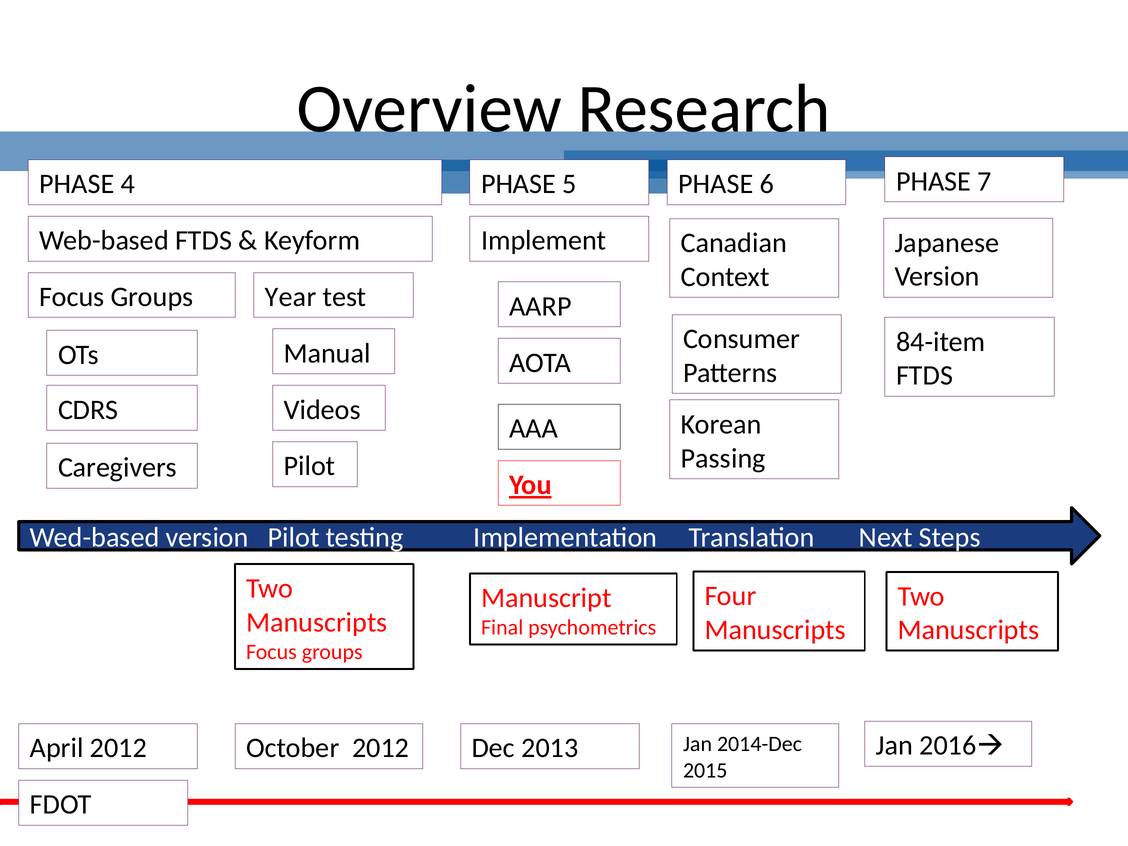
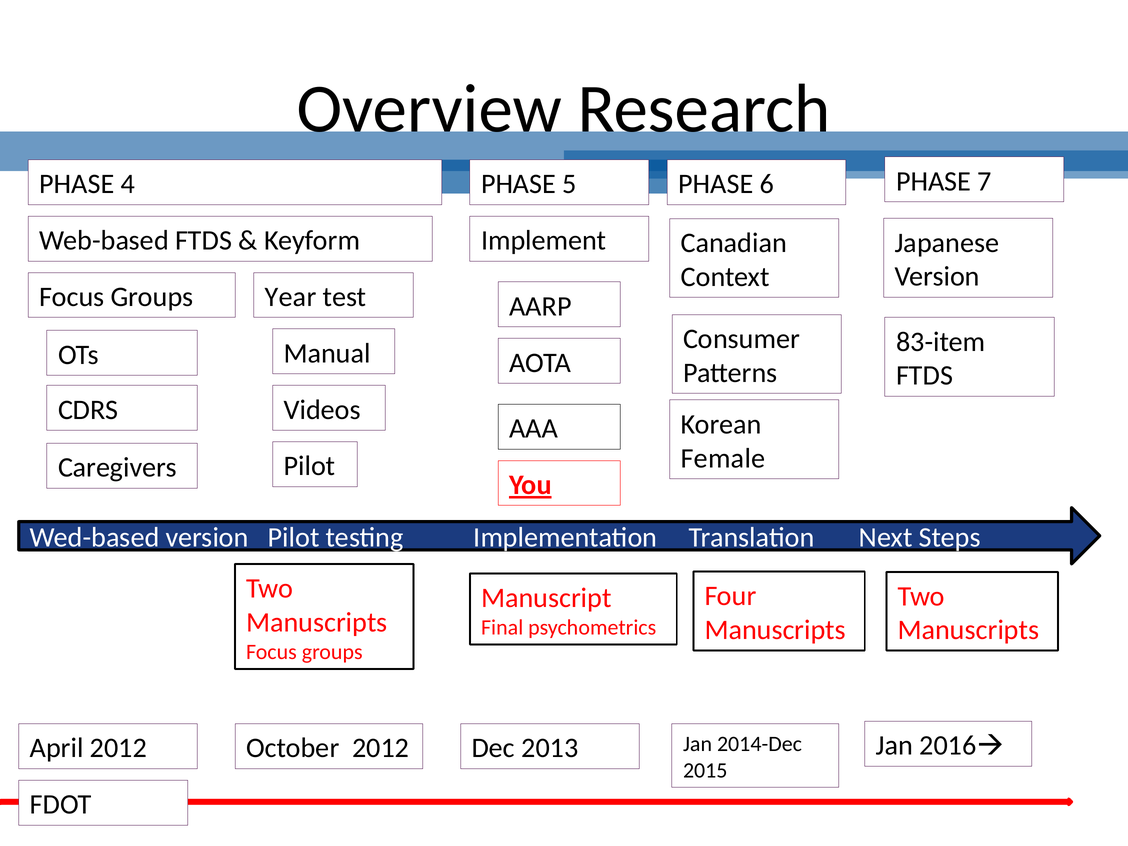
84-item: 84-item -> 83-item
Passing: Passing -> Female
